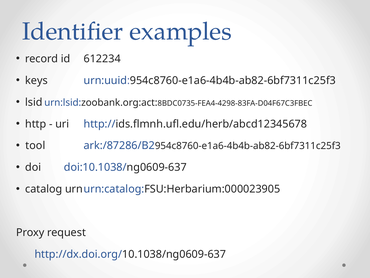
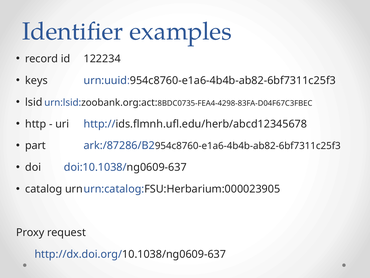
612234: 612234 -> 122234
tool: tool -> part
